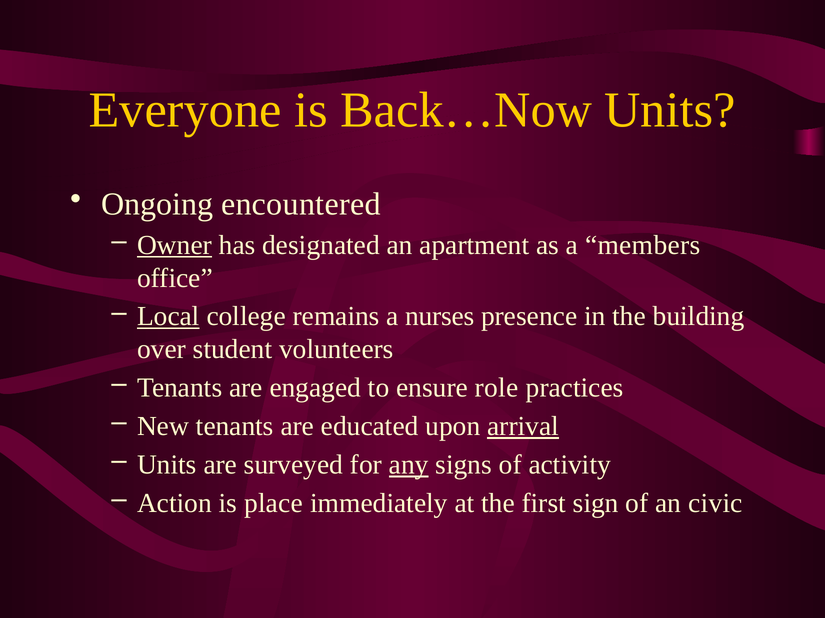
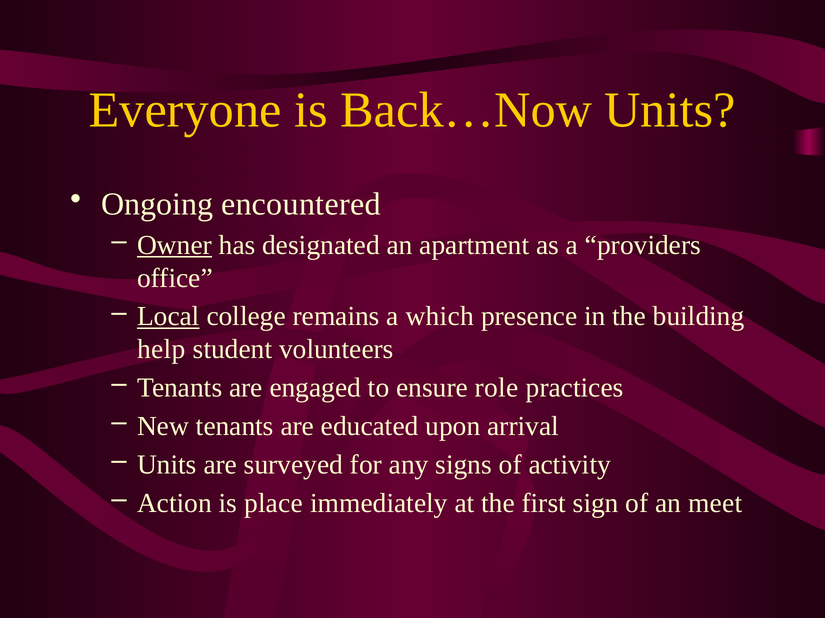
members: members -> providers
nurses: nurses -> which
over: over -> help
arrival underline: present -> none
any underline: present -> none
civic: civic -> meet
